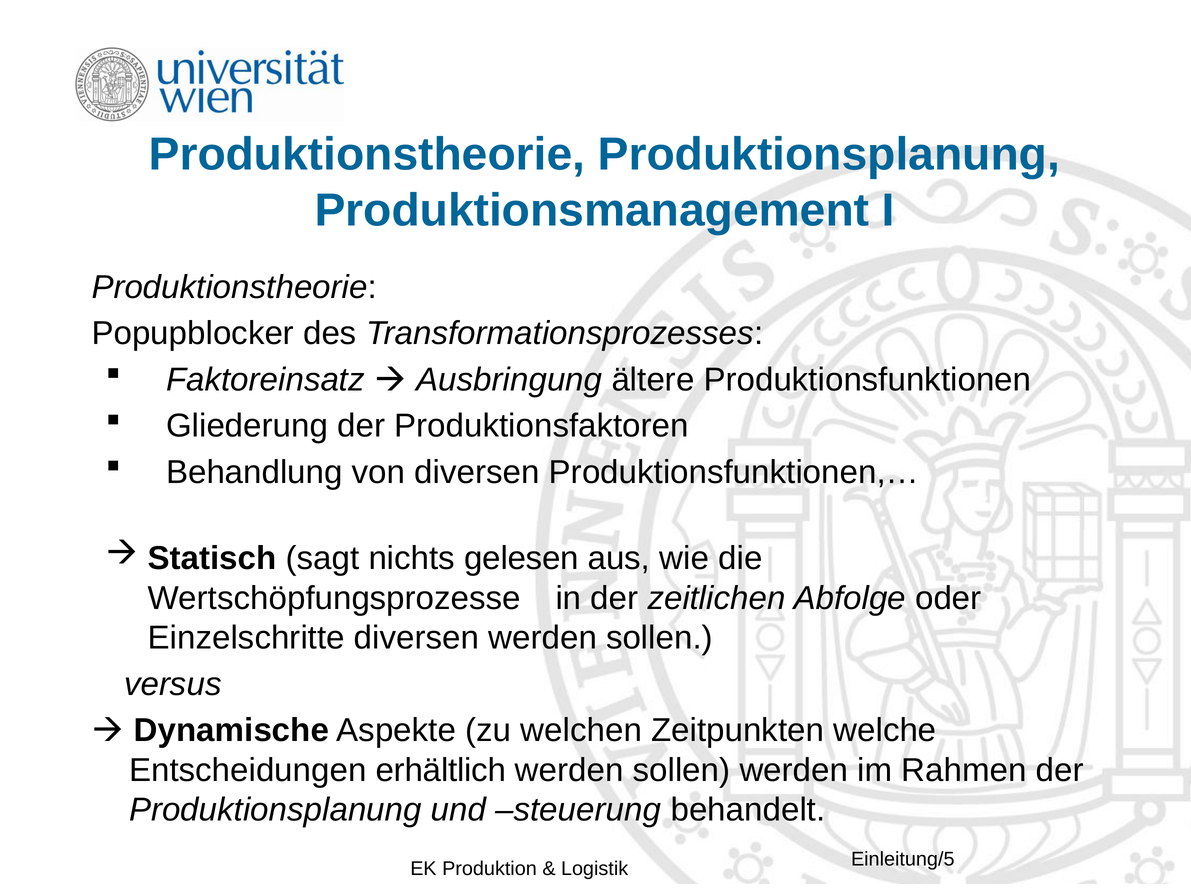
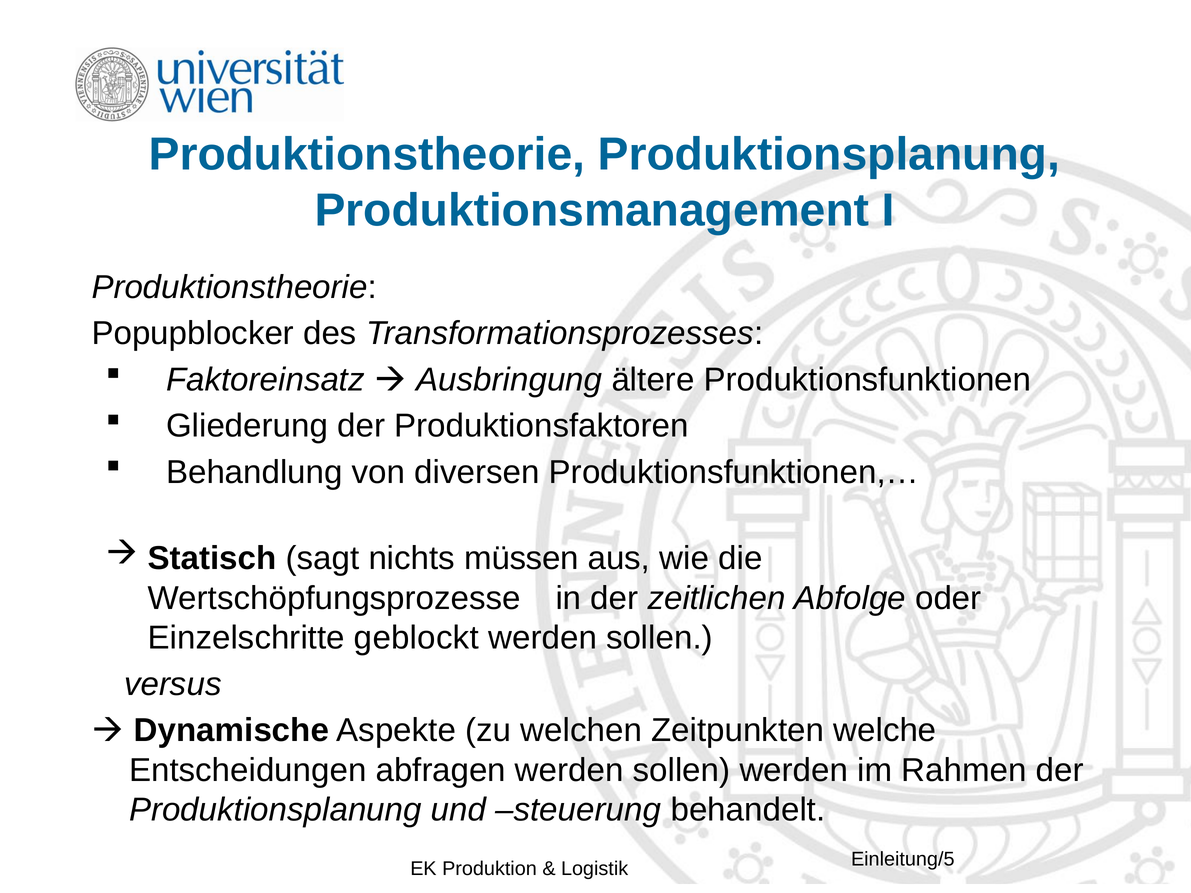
gelesen: gelesen -> müssen
Einzelschritte diversen: diversen -> geblockt
erhältlich: erhältlich -> abfragen
